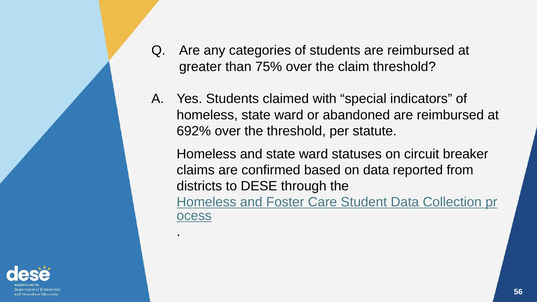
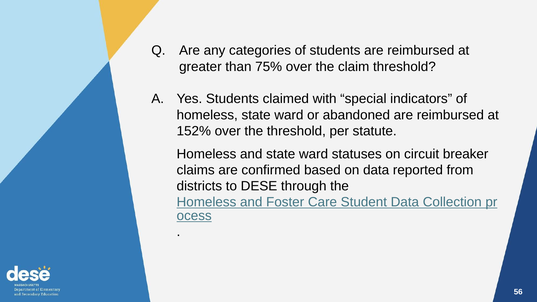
692%: 692% -> 152%
